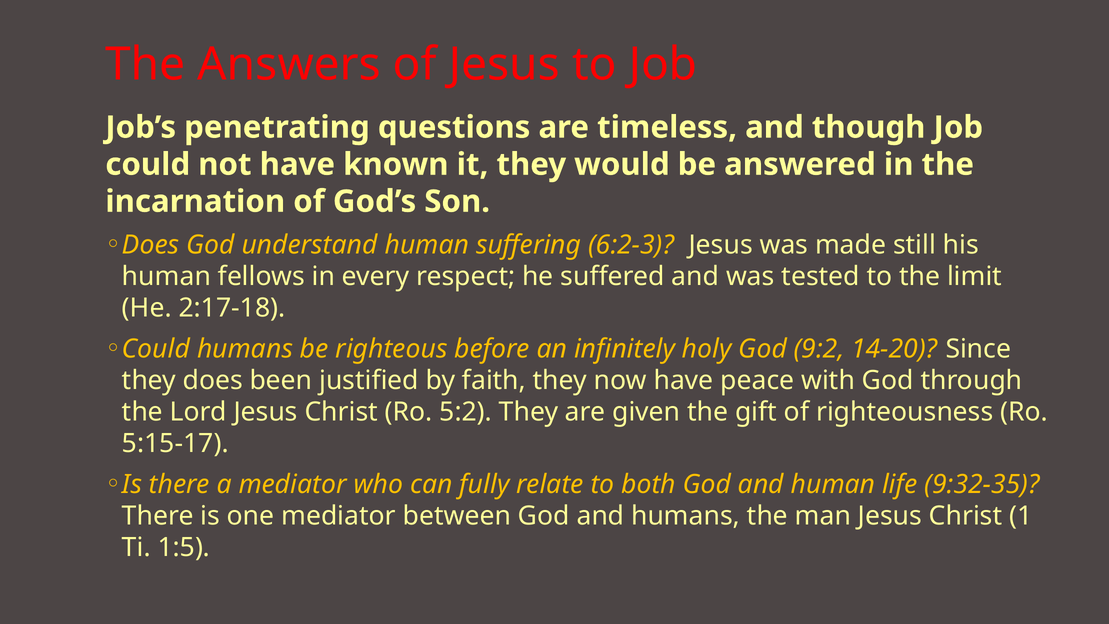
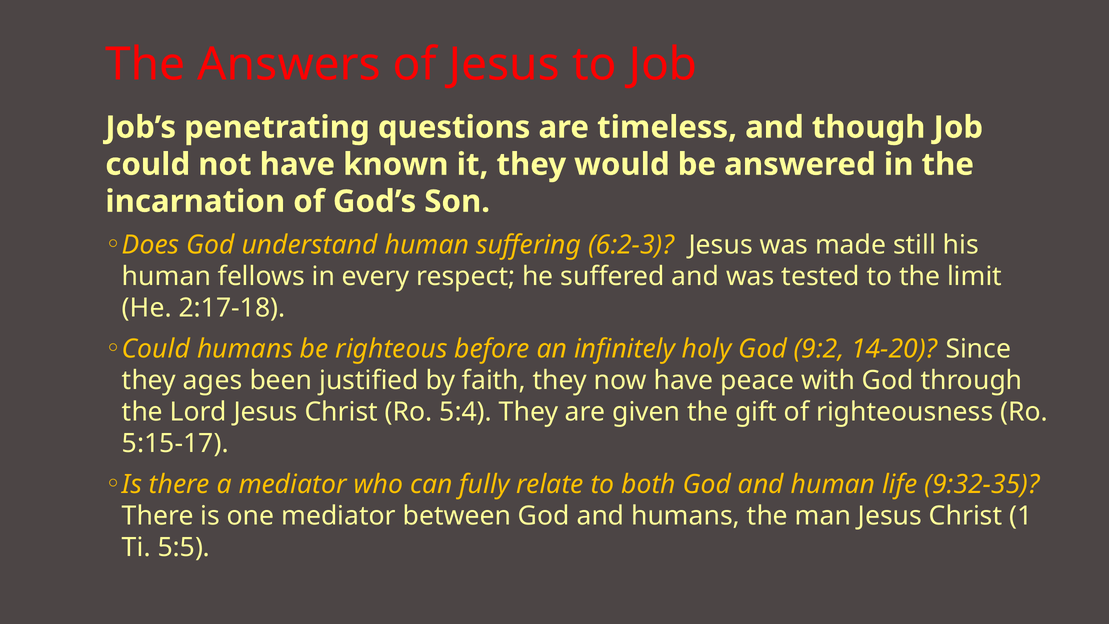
they does: does -> ages
5:2: 5:2 -> 5:4
1:5: 1:5 -> 5:5
